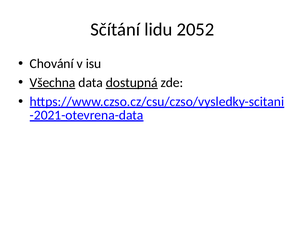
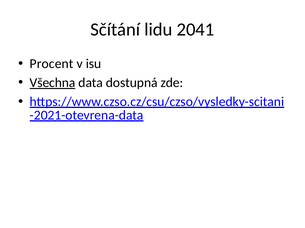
2052: 2052 -> 2041
Chování: Chování -> Procent
dostupná underline: present -> none
